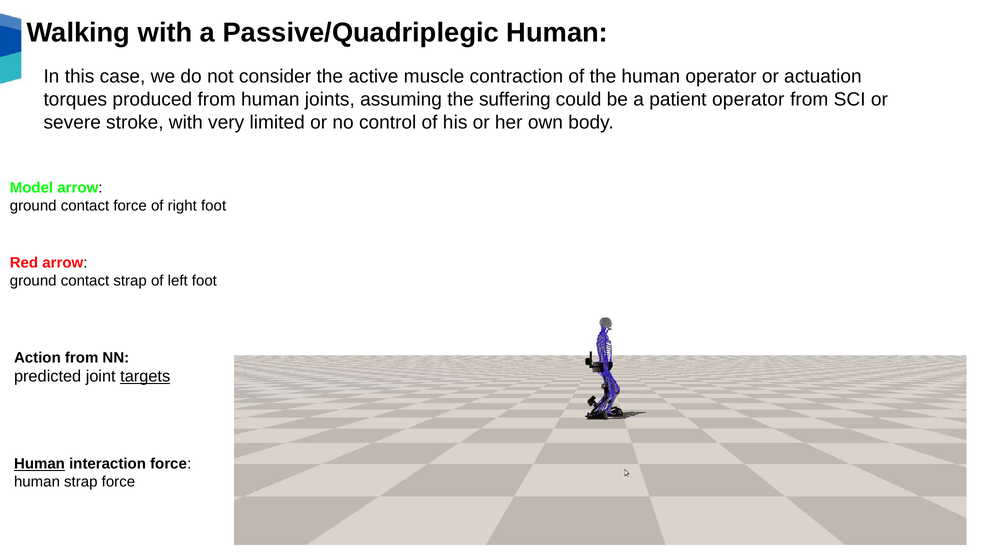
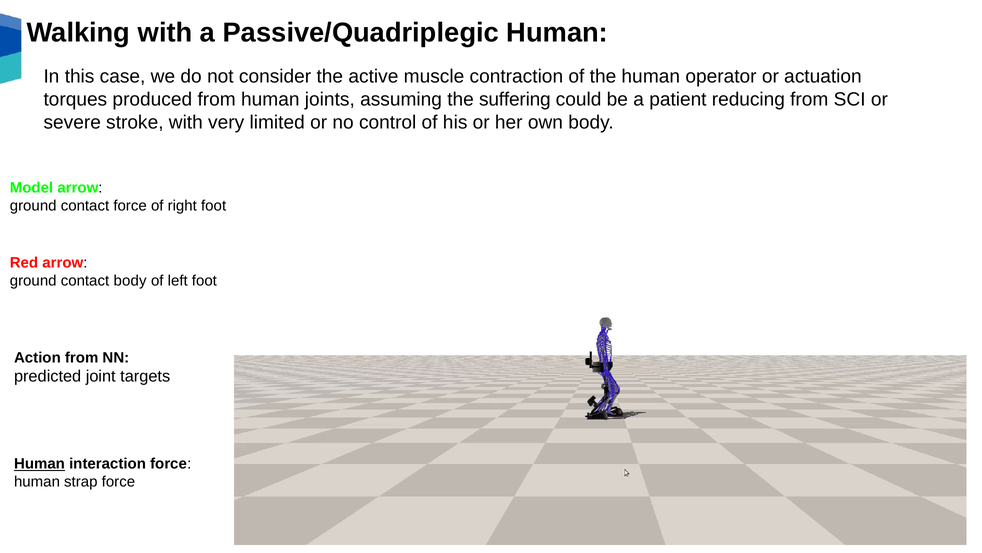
patient operator: operator -> reducing
contact strap: strap -> body
targets underline: present -> none
